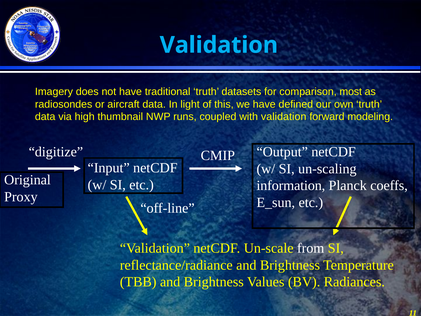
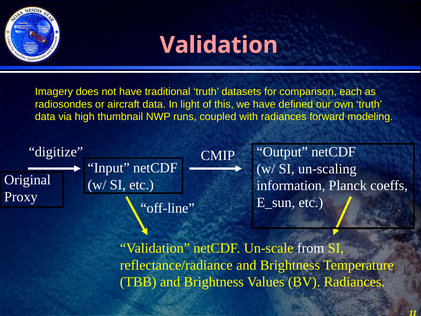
Validation at (219, 45) colour: light blue -> pink
most: most -> each
with validation: validation -> radiances
